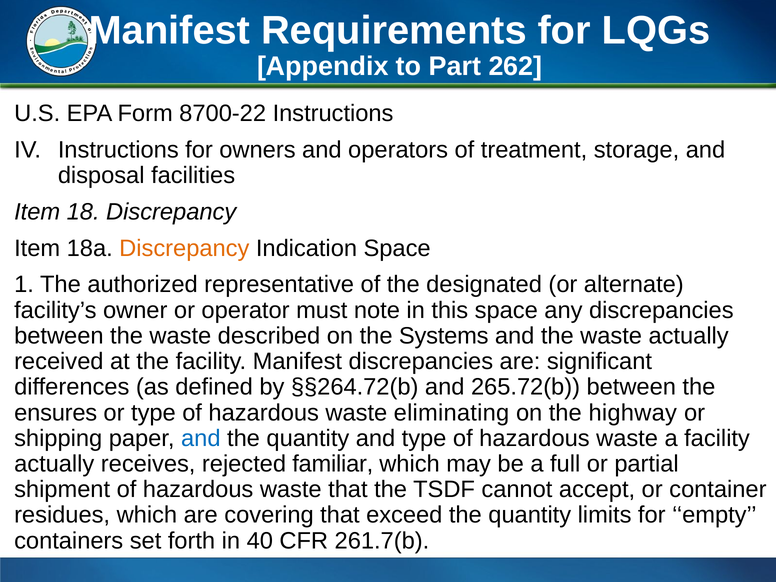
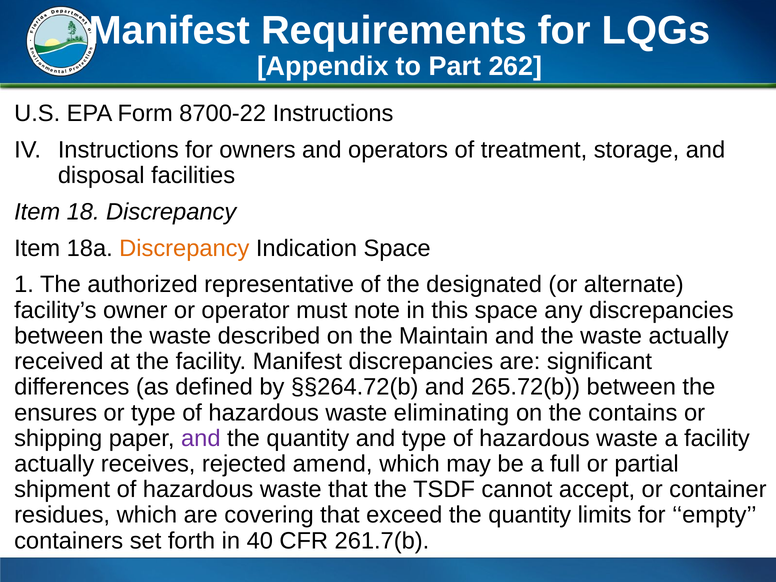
Systems: Systems -> Maintain
highway: highway -> contains
and at (201, 438) colour: blue -> purple
familiar: familiar -> amend
